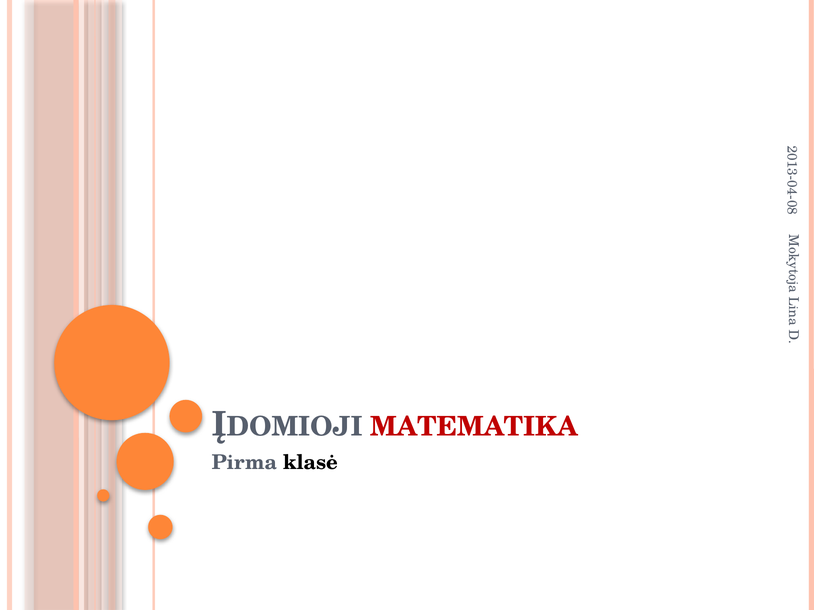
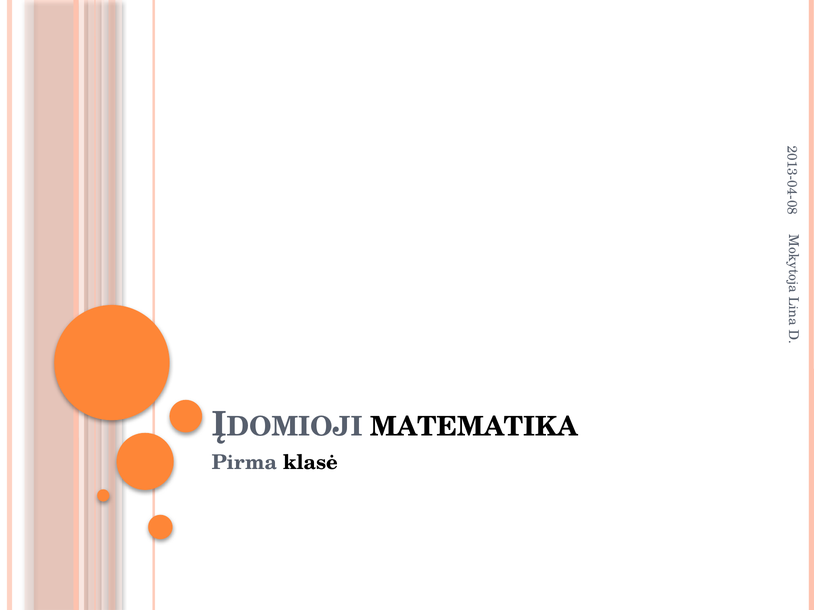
MATEMATIKA colour: red -> black
